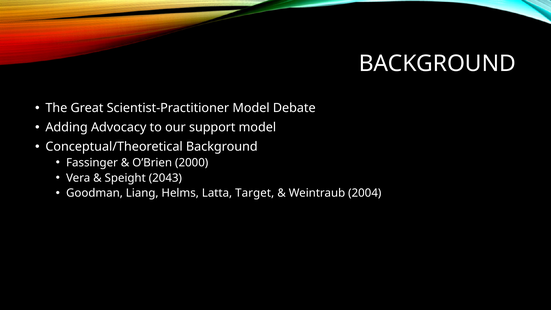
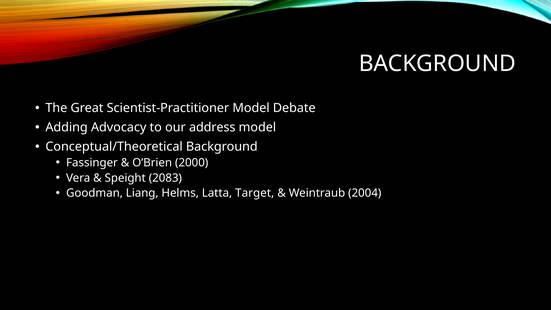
support: support -> address
2043: 2043 -> 2083
